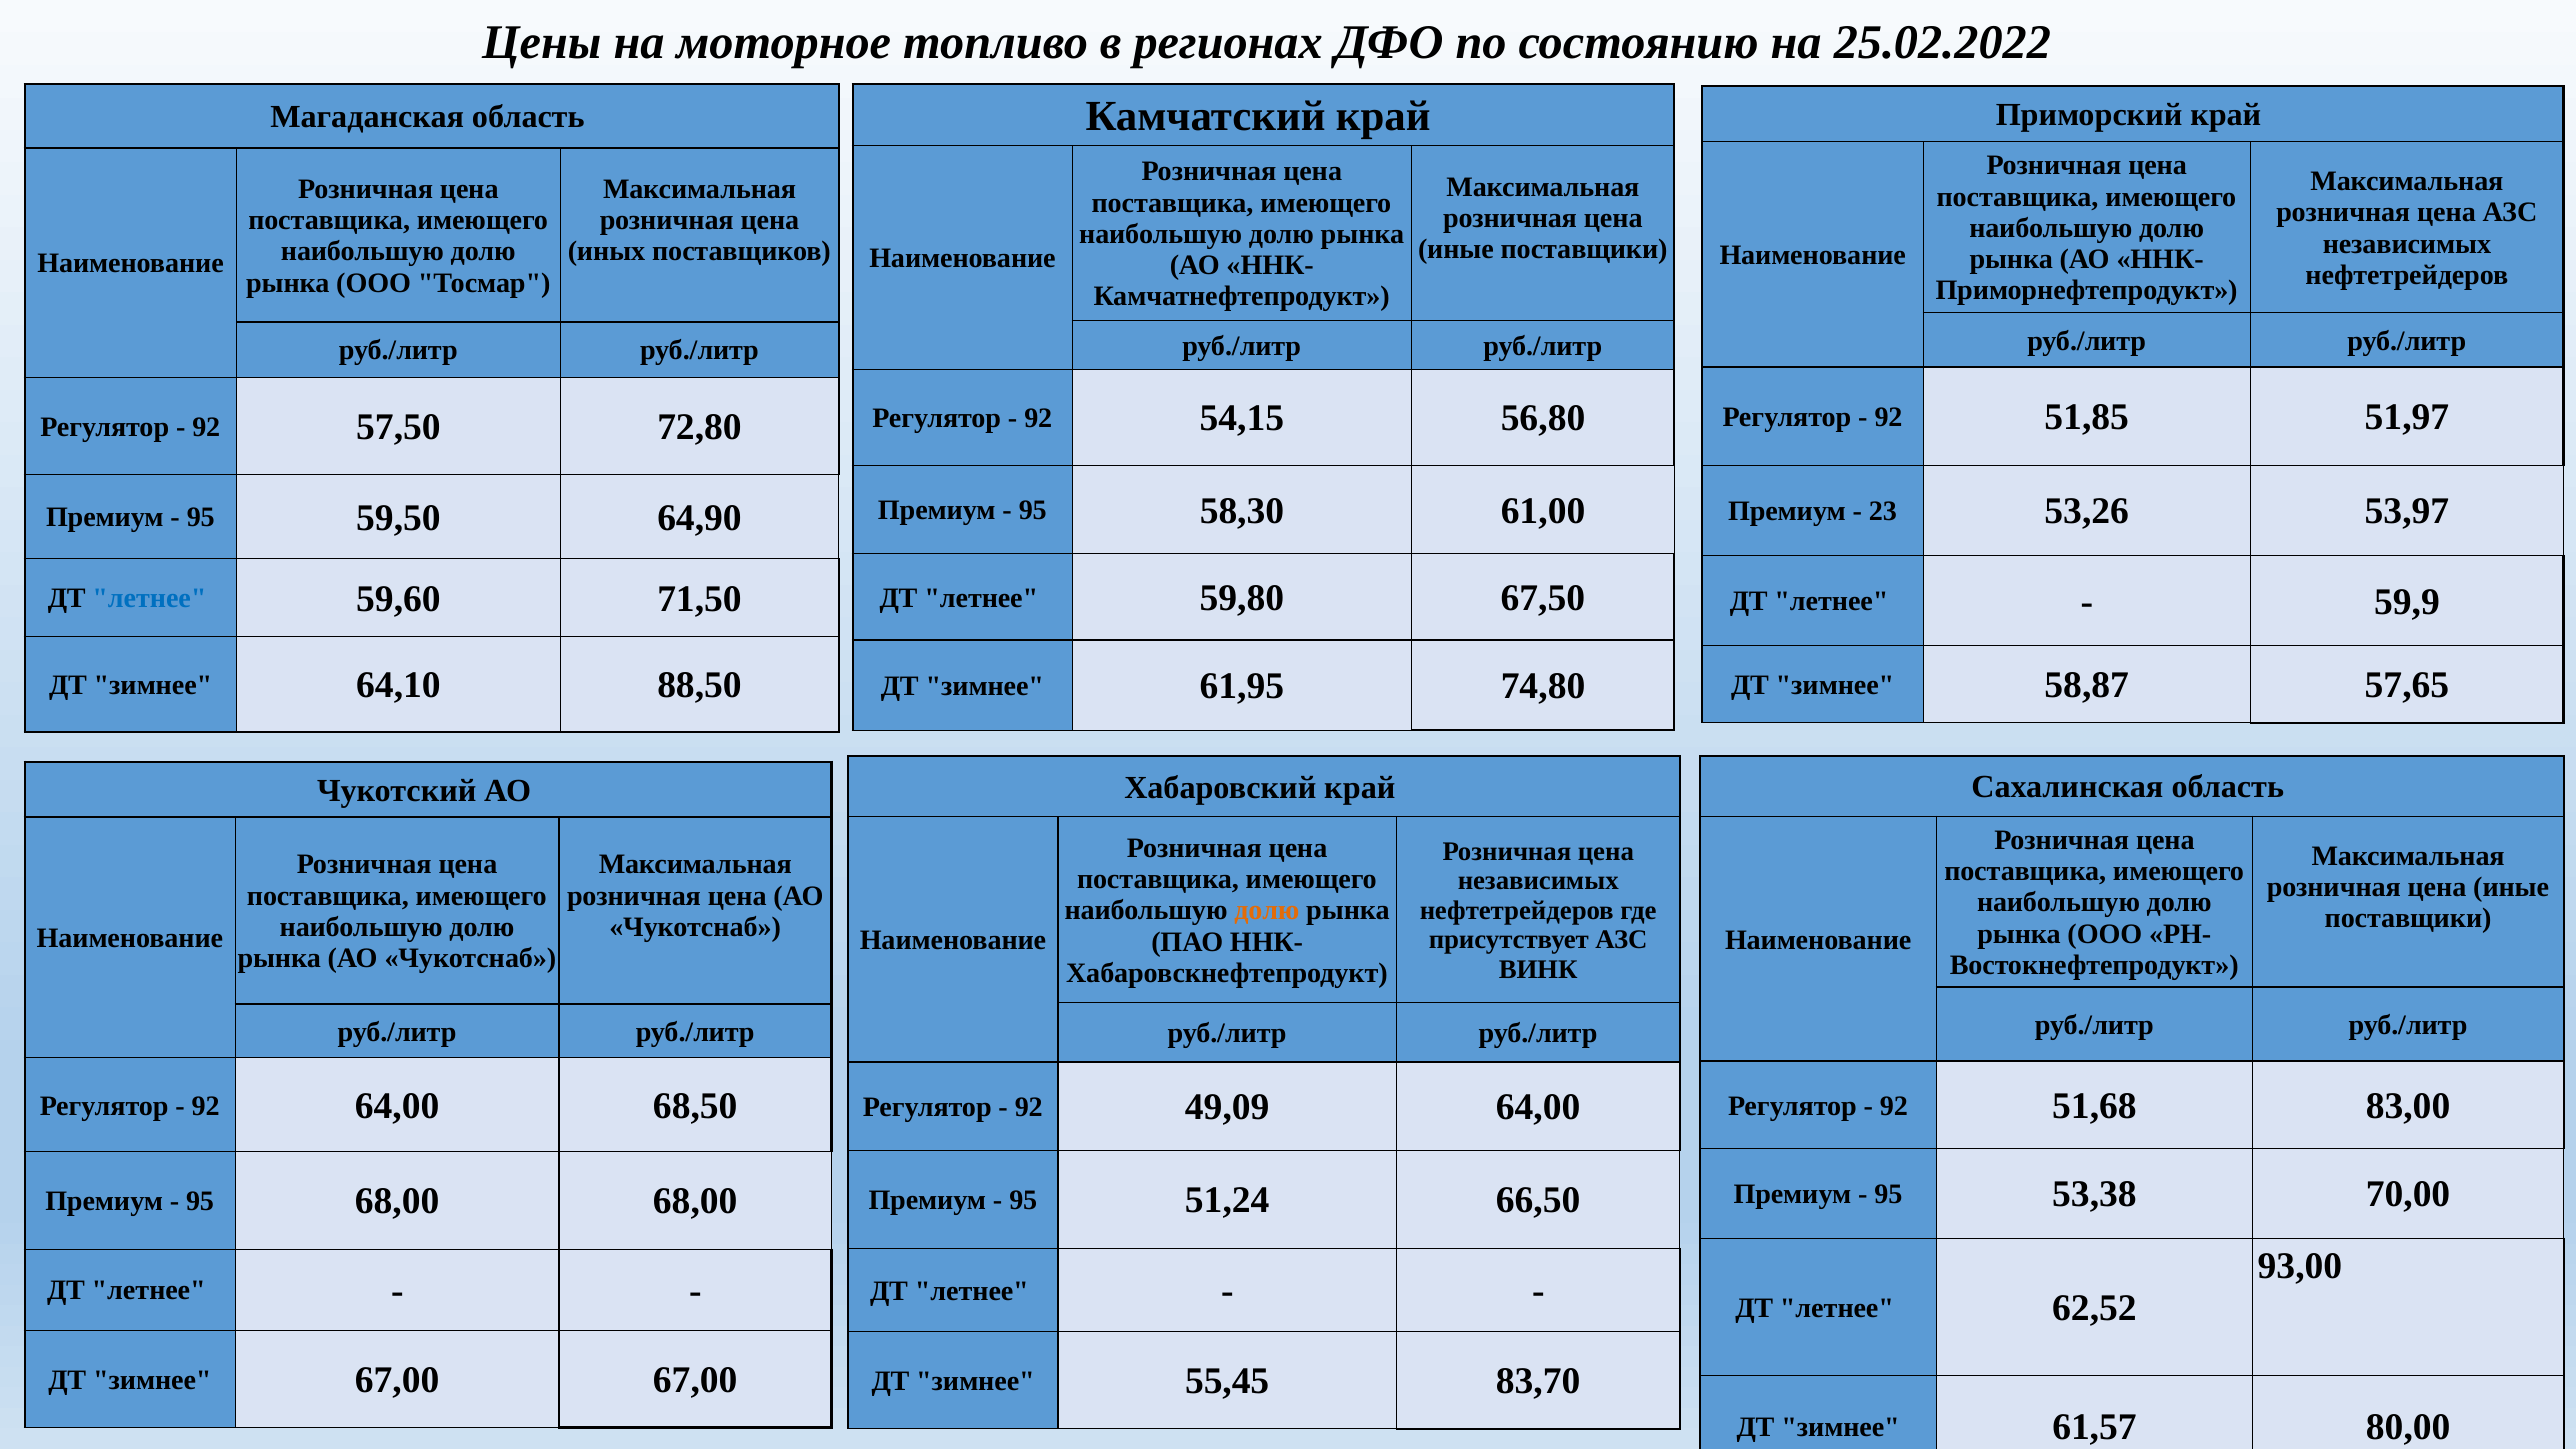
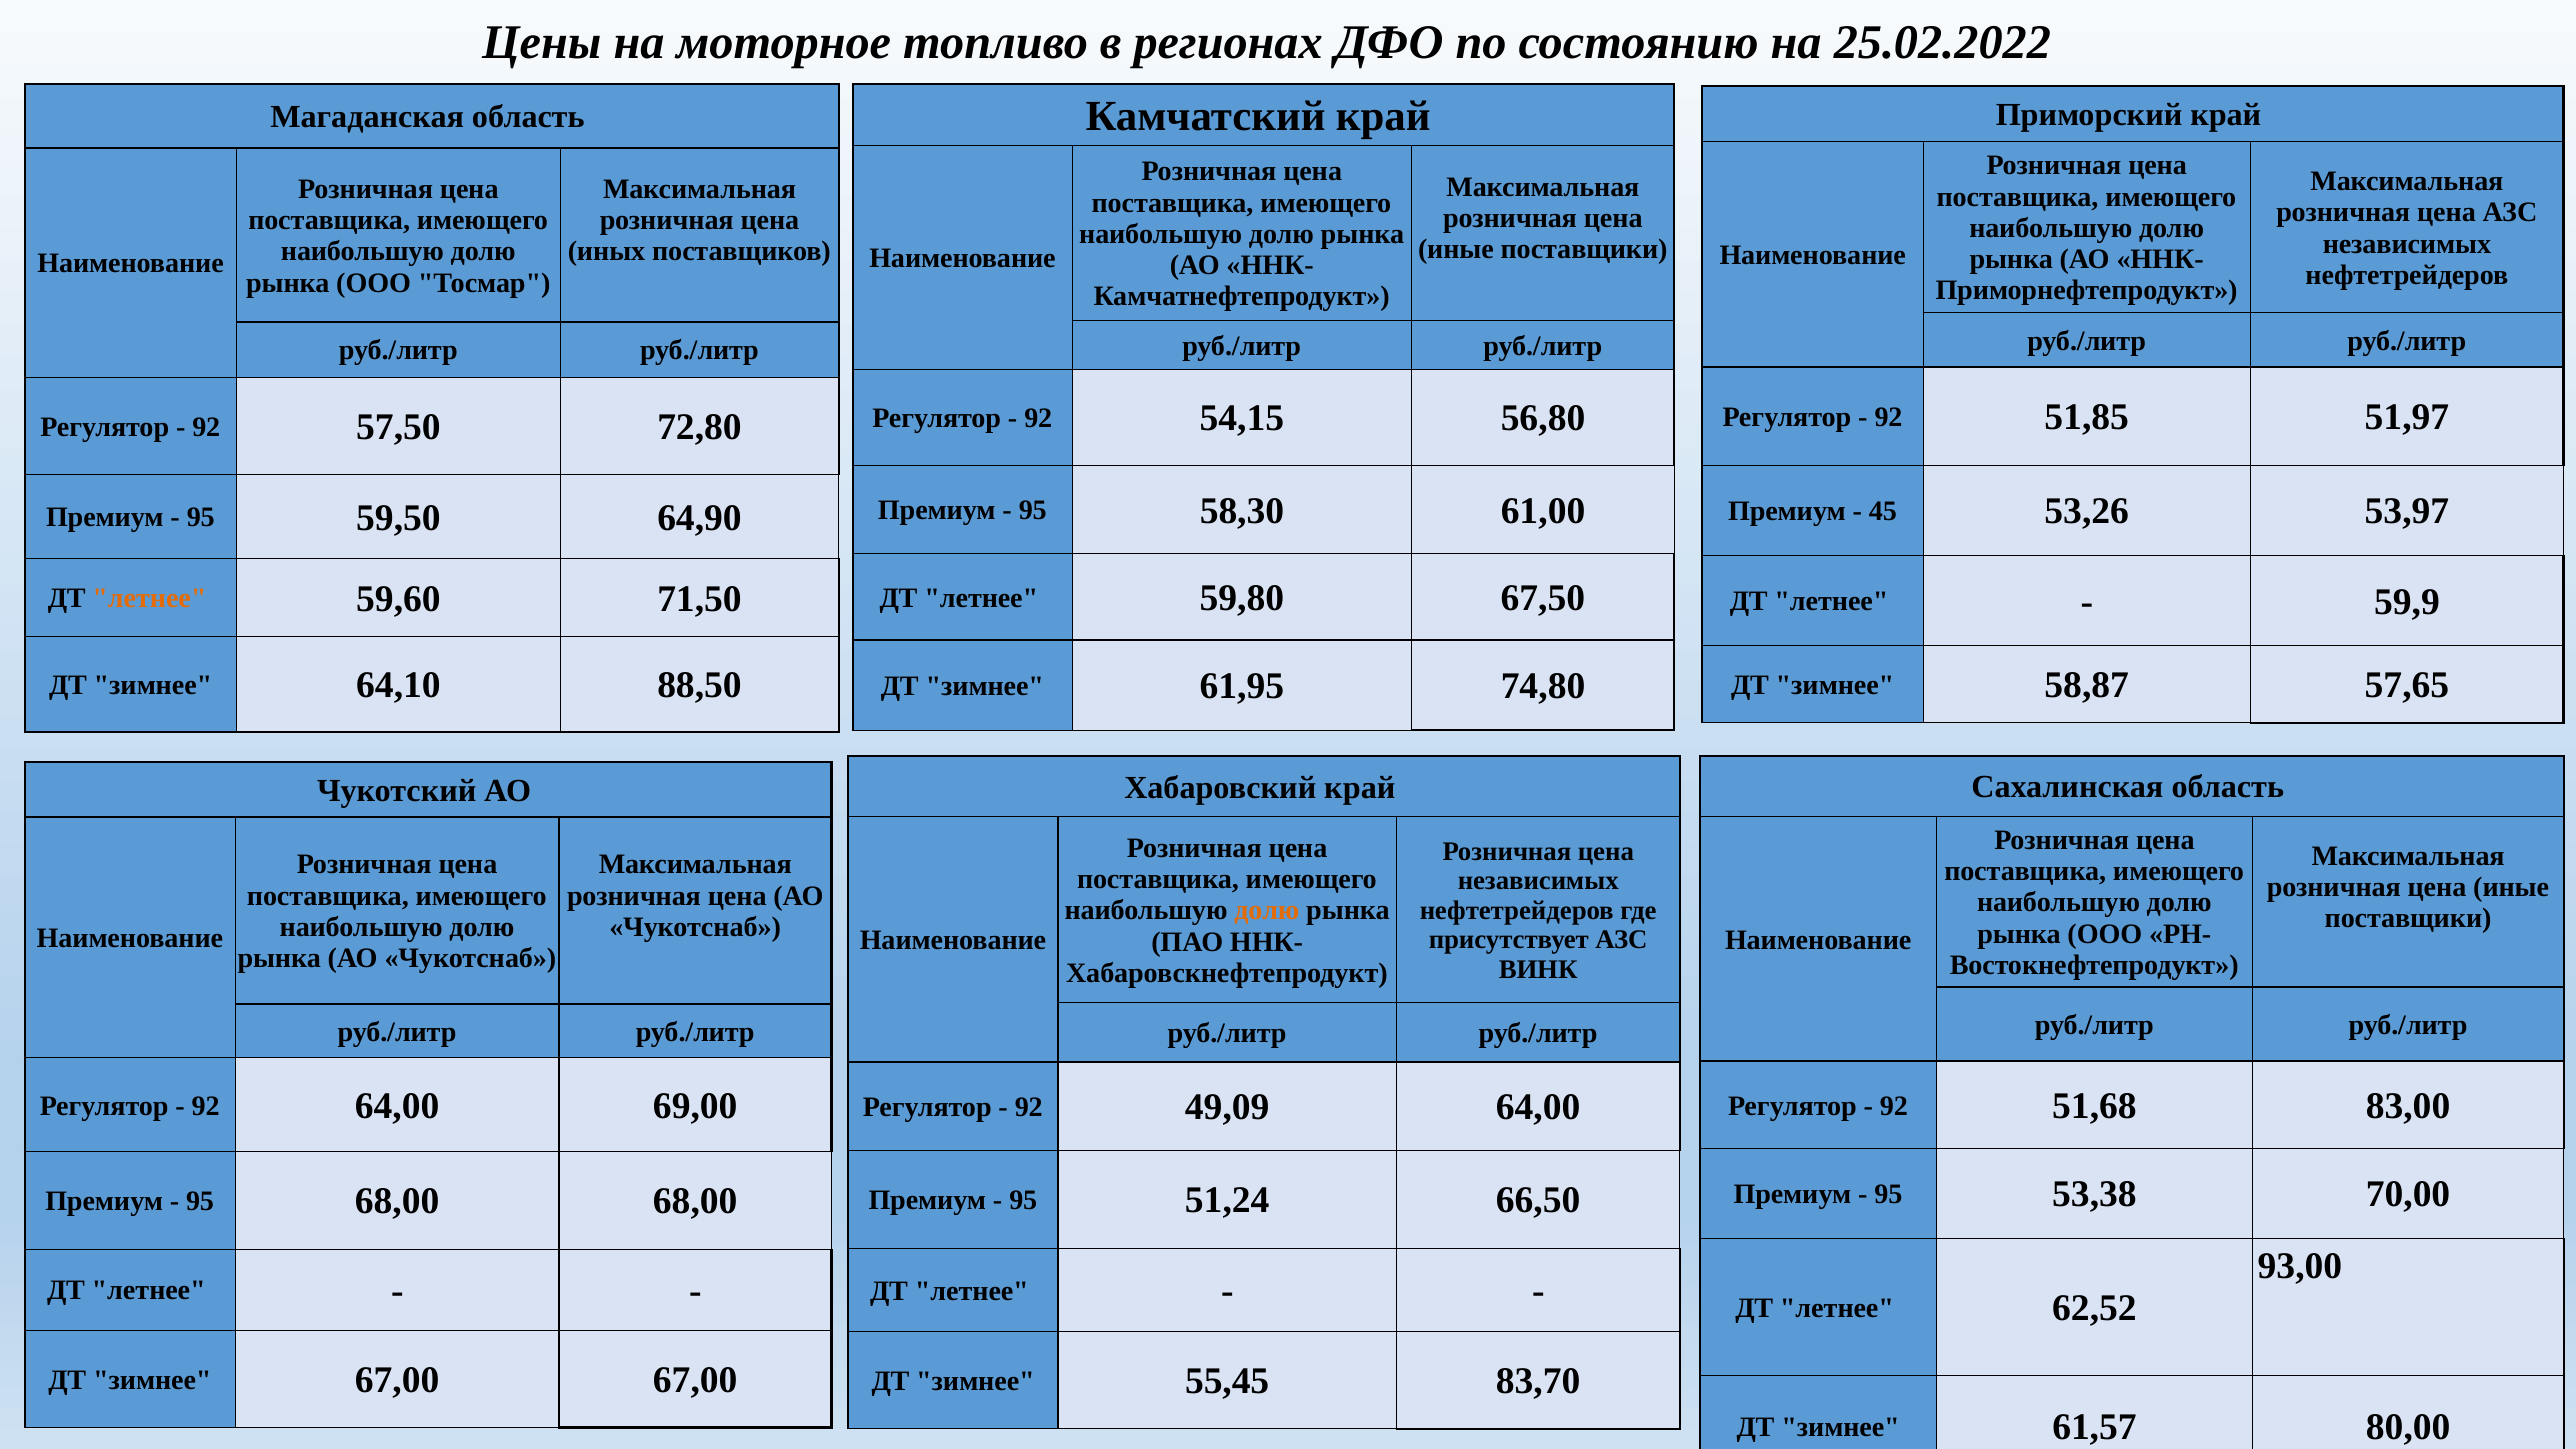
23: 23 -> 45
летнее at (149, 599) colour: blue -> orange
68,50: 68,50 -> 69,00
